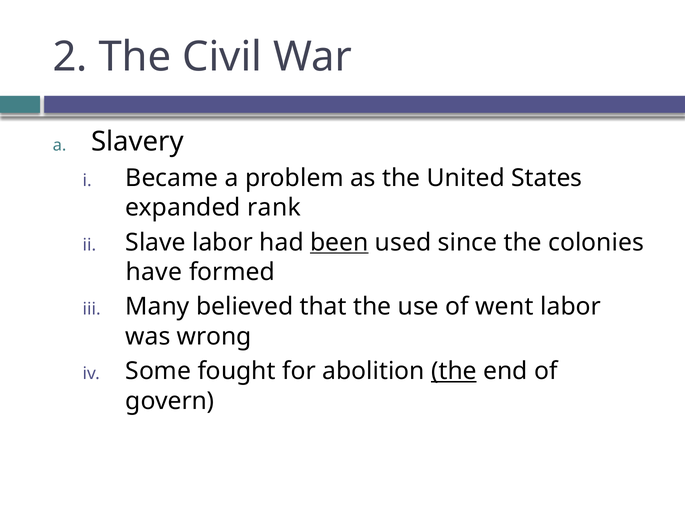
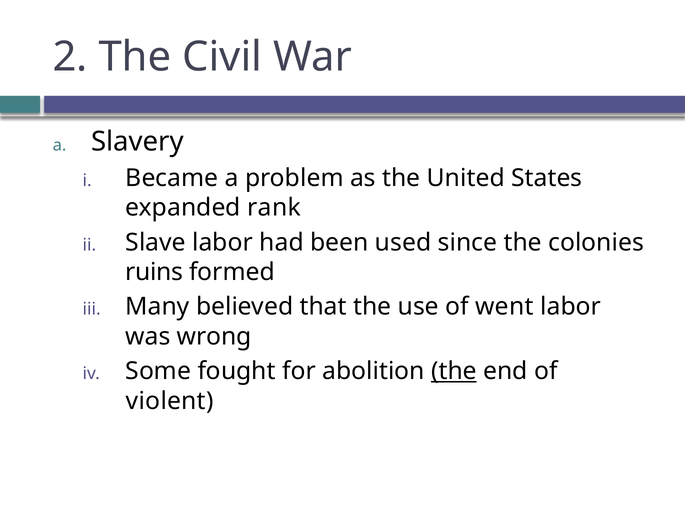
been underline: present -> none
have: have -> ruins
govern: govern -> violent
